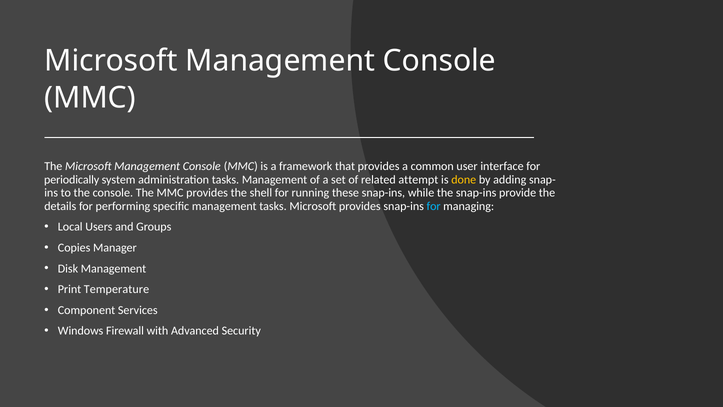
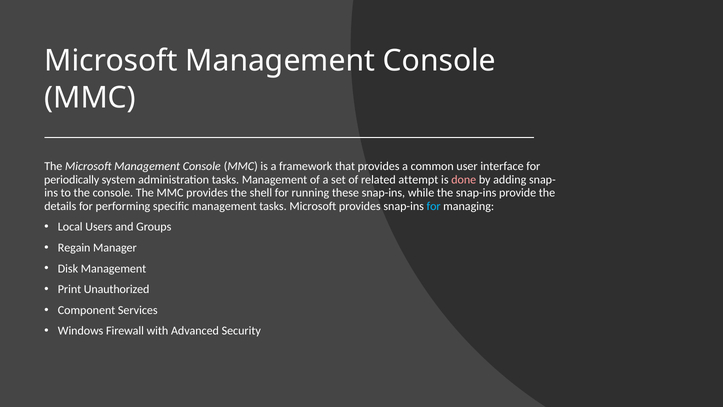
done colour: yellow -> pink
Copies: Copies -> Regain
Temperature: Temperature -> Unauthorized
